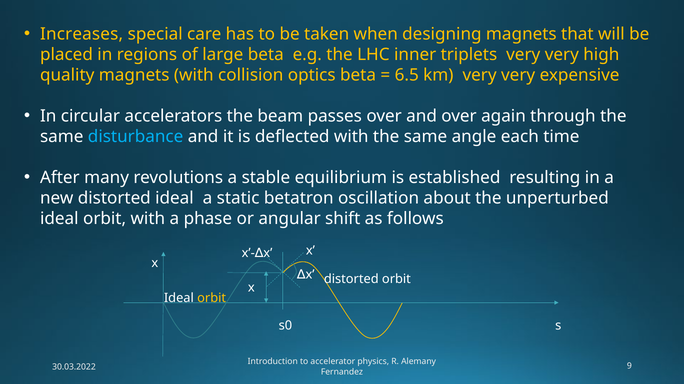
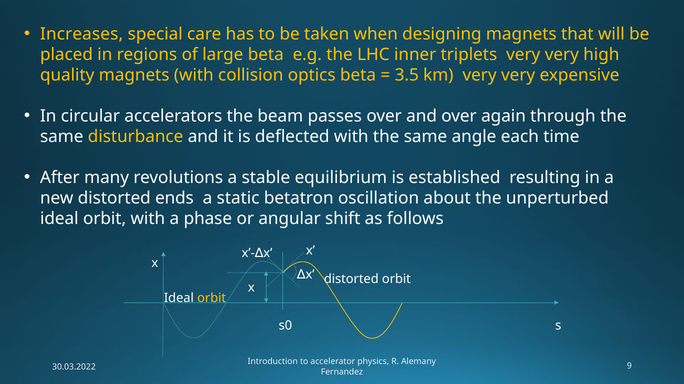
6.5: 6.5 -> 3.5
disturbance colour: light blue -> yellow
distorted ideal: ideal -> ends
